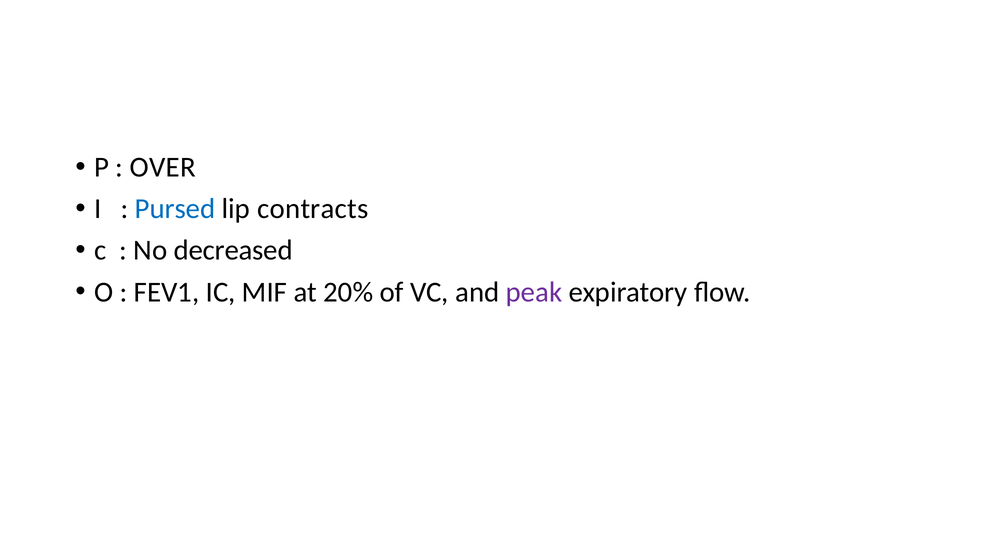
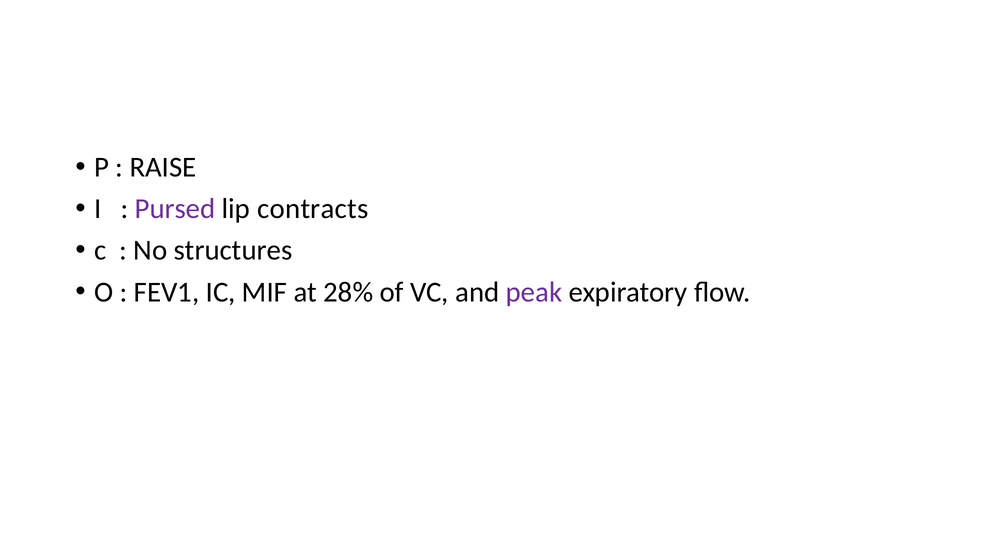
OVER: OVER -> RAISE
Pursed colour: blue -> purple
decreased: decreased -> structures
20%: 20% -> 28%
